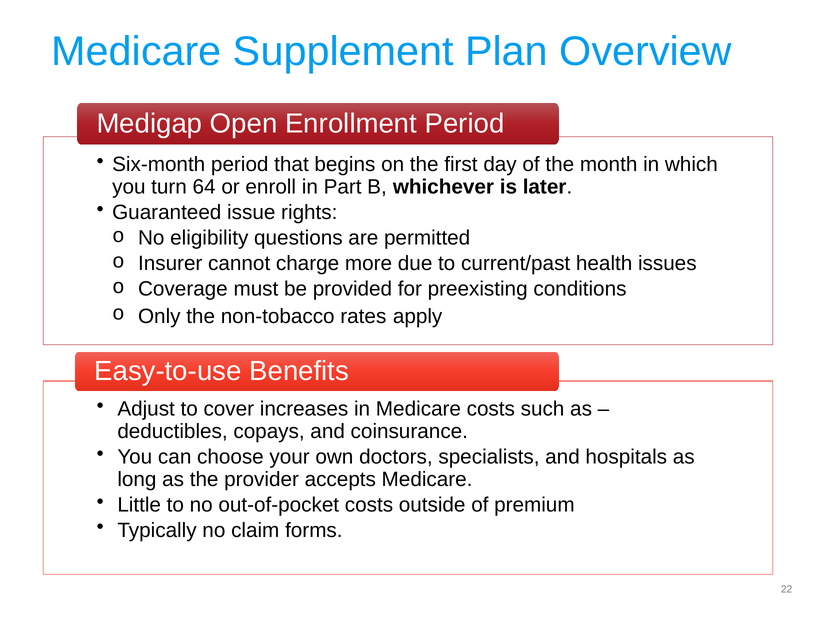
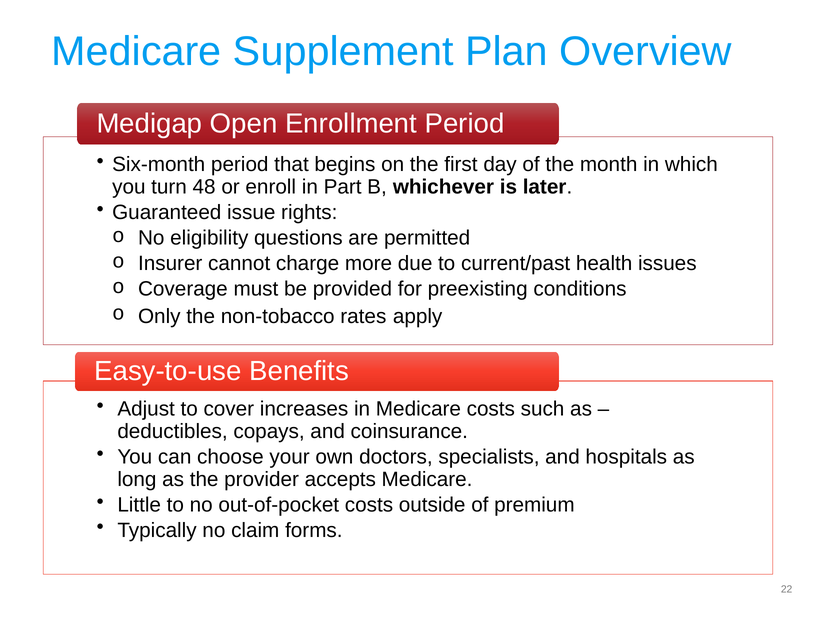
64: 64 -> 48
